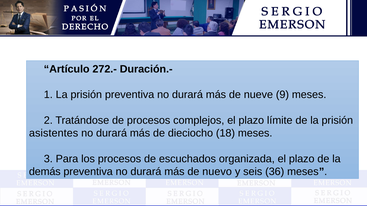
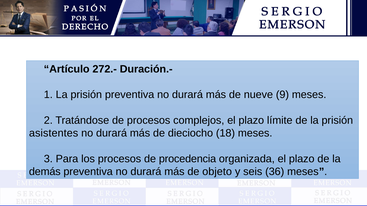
escuchados: escuchados -> procedencia
nuevo: nuevo -> objeto
